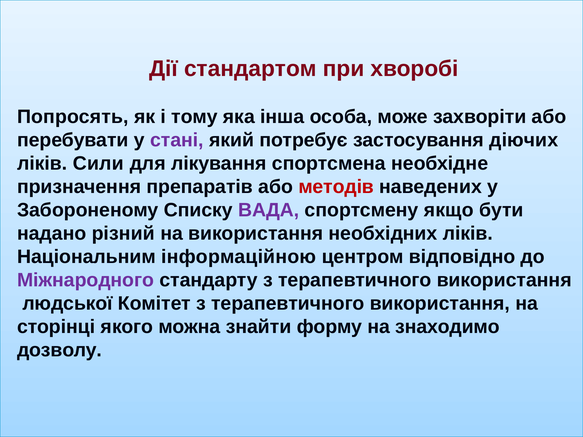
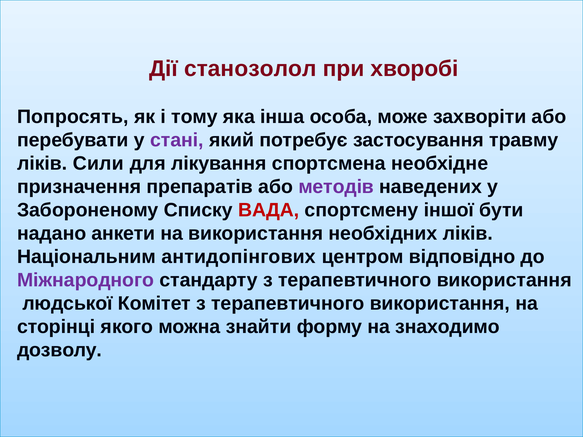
стандартом: стандартом -> станозолол
діючих: діючих -> травму
методів colour: red -> purple
ВАДА colour: purple -> red
якщо: якщо -> іншої
різний: різний -> анкети
інформаційною: інформаційною -> антидопінгових
